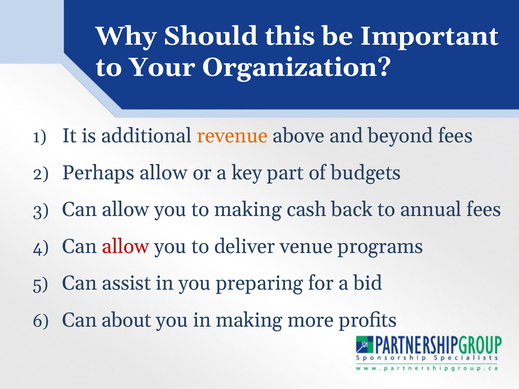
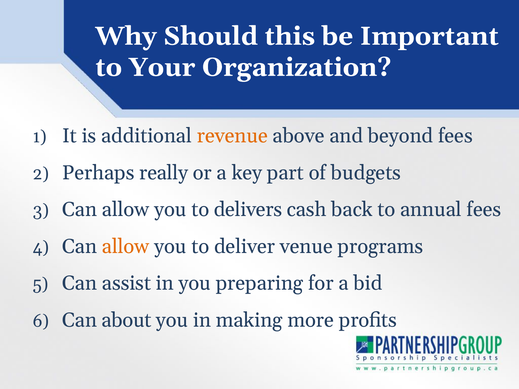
Perhaps allow: allow -> really
to making: making -> delivers
allow at (126, 247) colour: red -> orange
